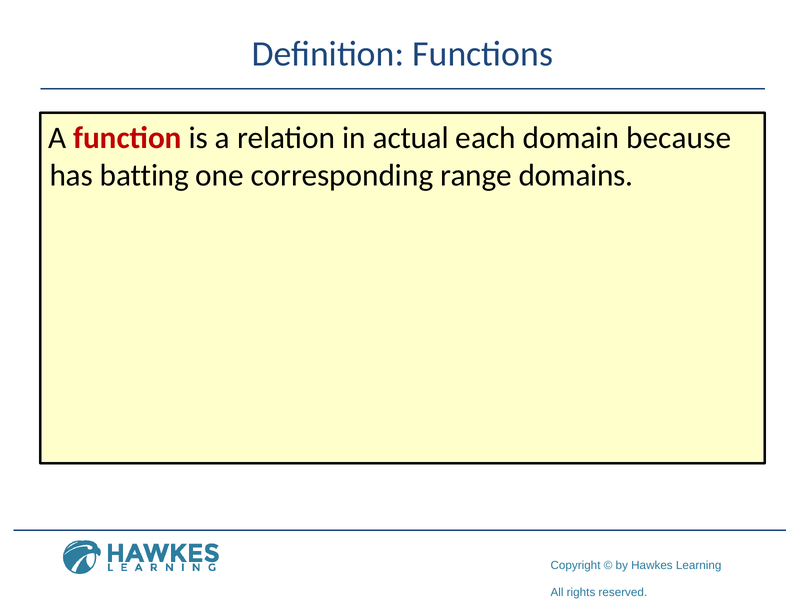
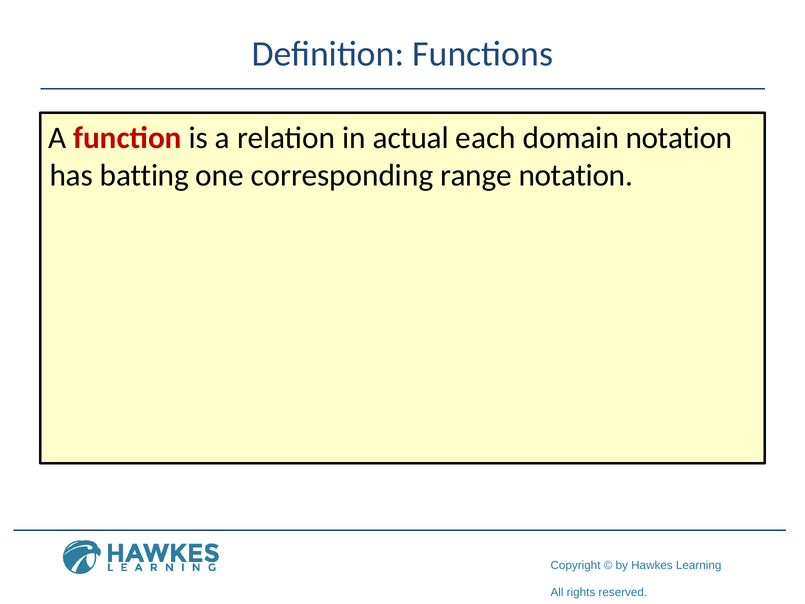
domain because: because -> notation
range domains: domains -> notation
